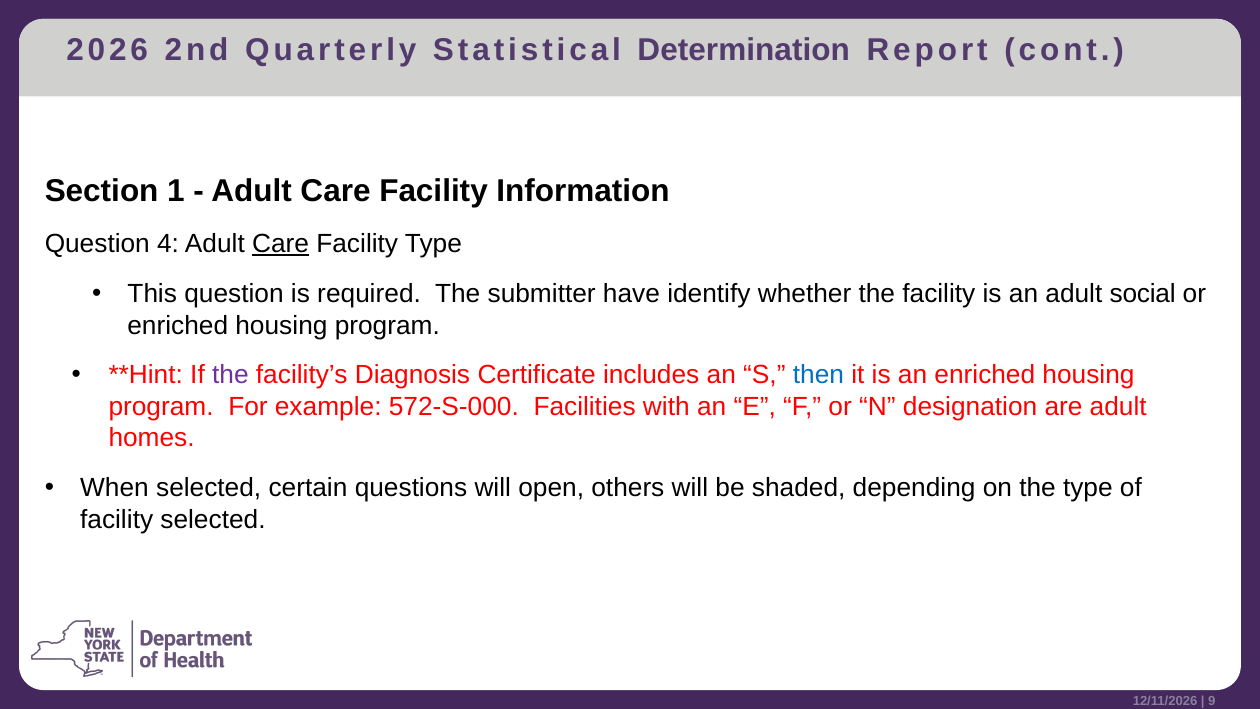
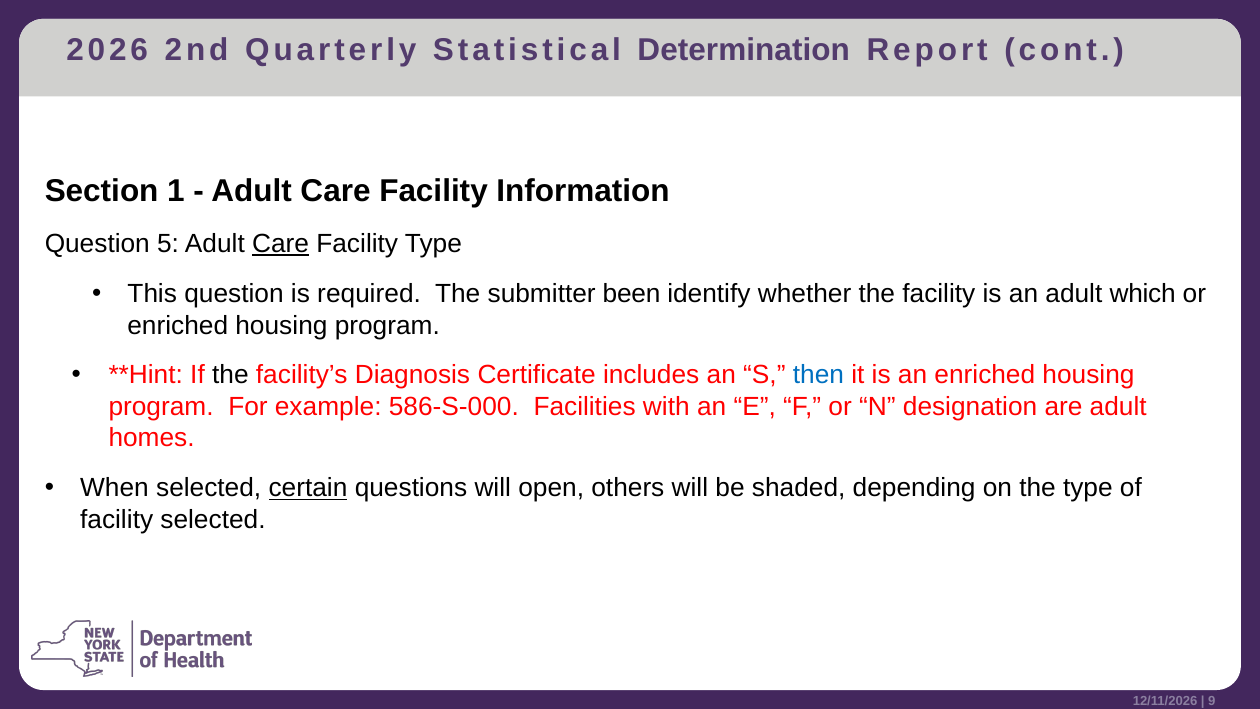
4: 4 -> 5
have: have -> been
social: social -> which
the at (230, 375) colour: purple -> black
572-S-000: 572-S-000 -> 586-S-000
certain underline: none -> present
